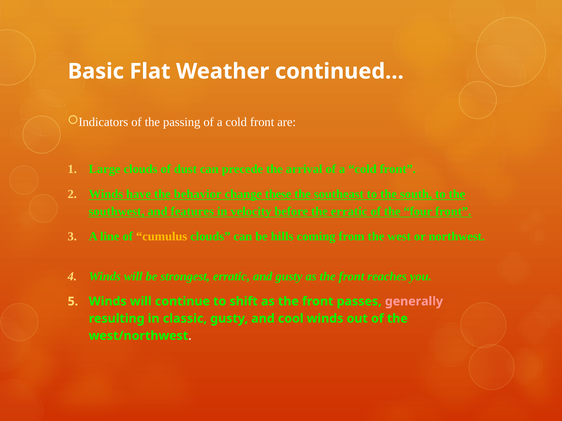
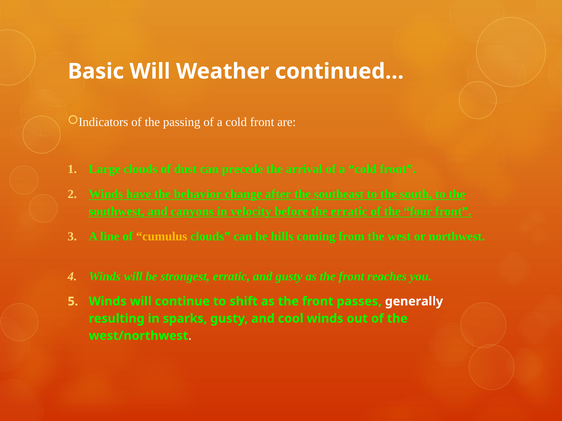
Basic Flat: Flat -> Will
these: these -> after
features: features -> canyons
generally colour: pink -> white
classic: classic -> sparks
